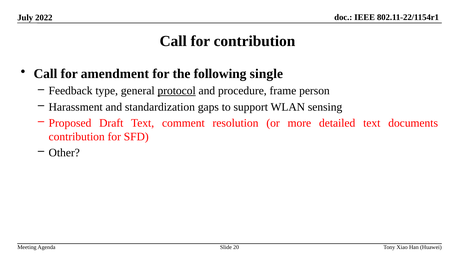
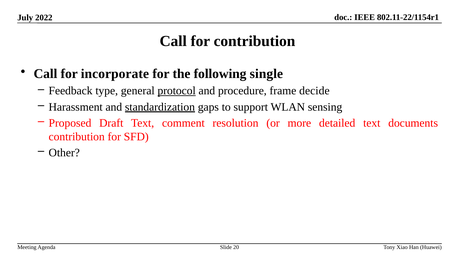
amendment: amendment -> incorporate
person: person -> decide
standardization underline: none -> present
